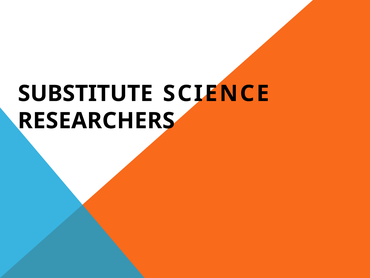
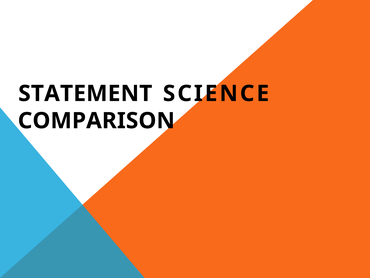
SUBSTITUTE: SUBSTITUTE -> STATEMENT
RESEARCHERS: RESEARCHERS -> COMPARISON
